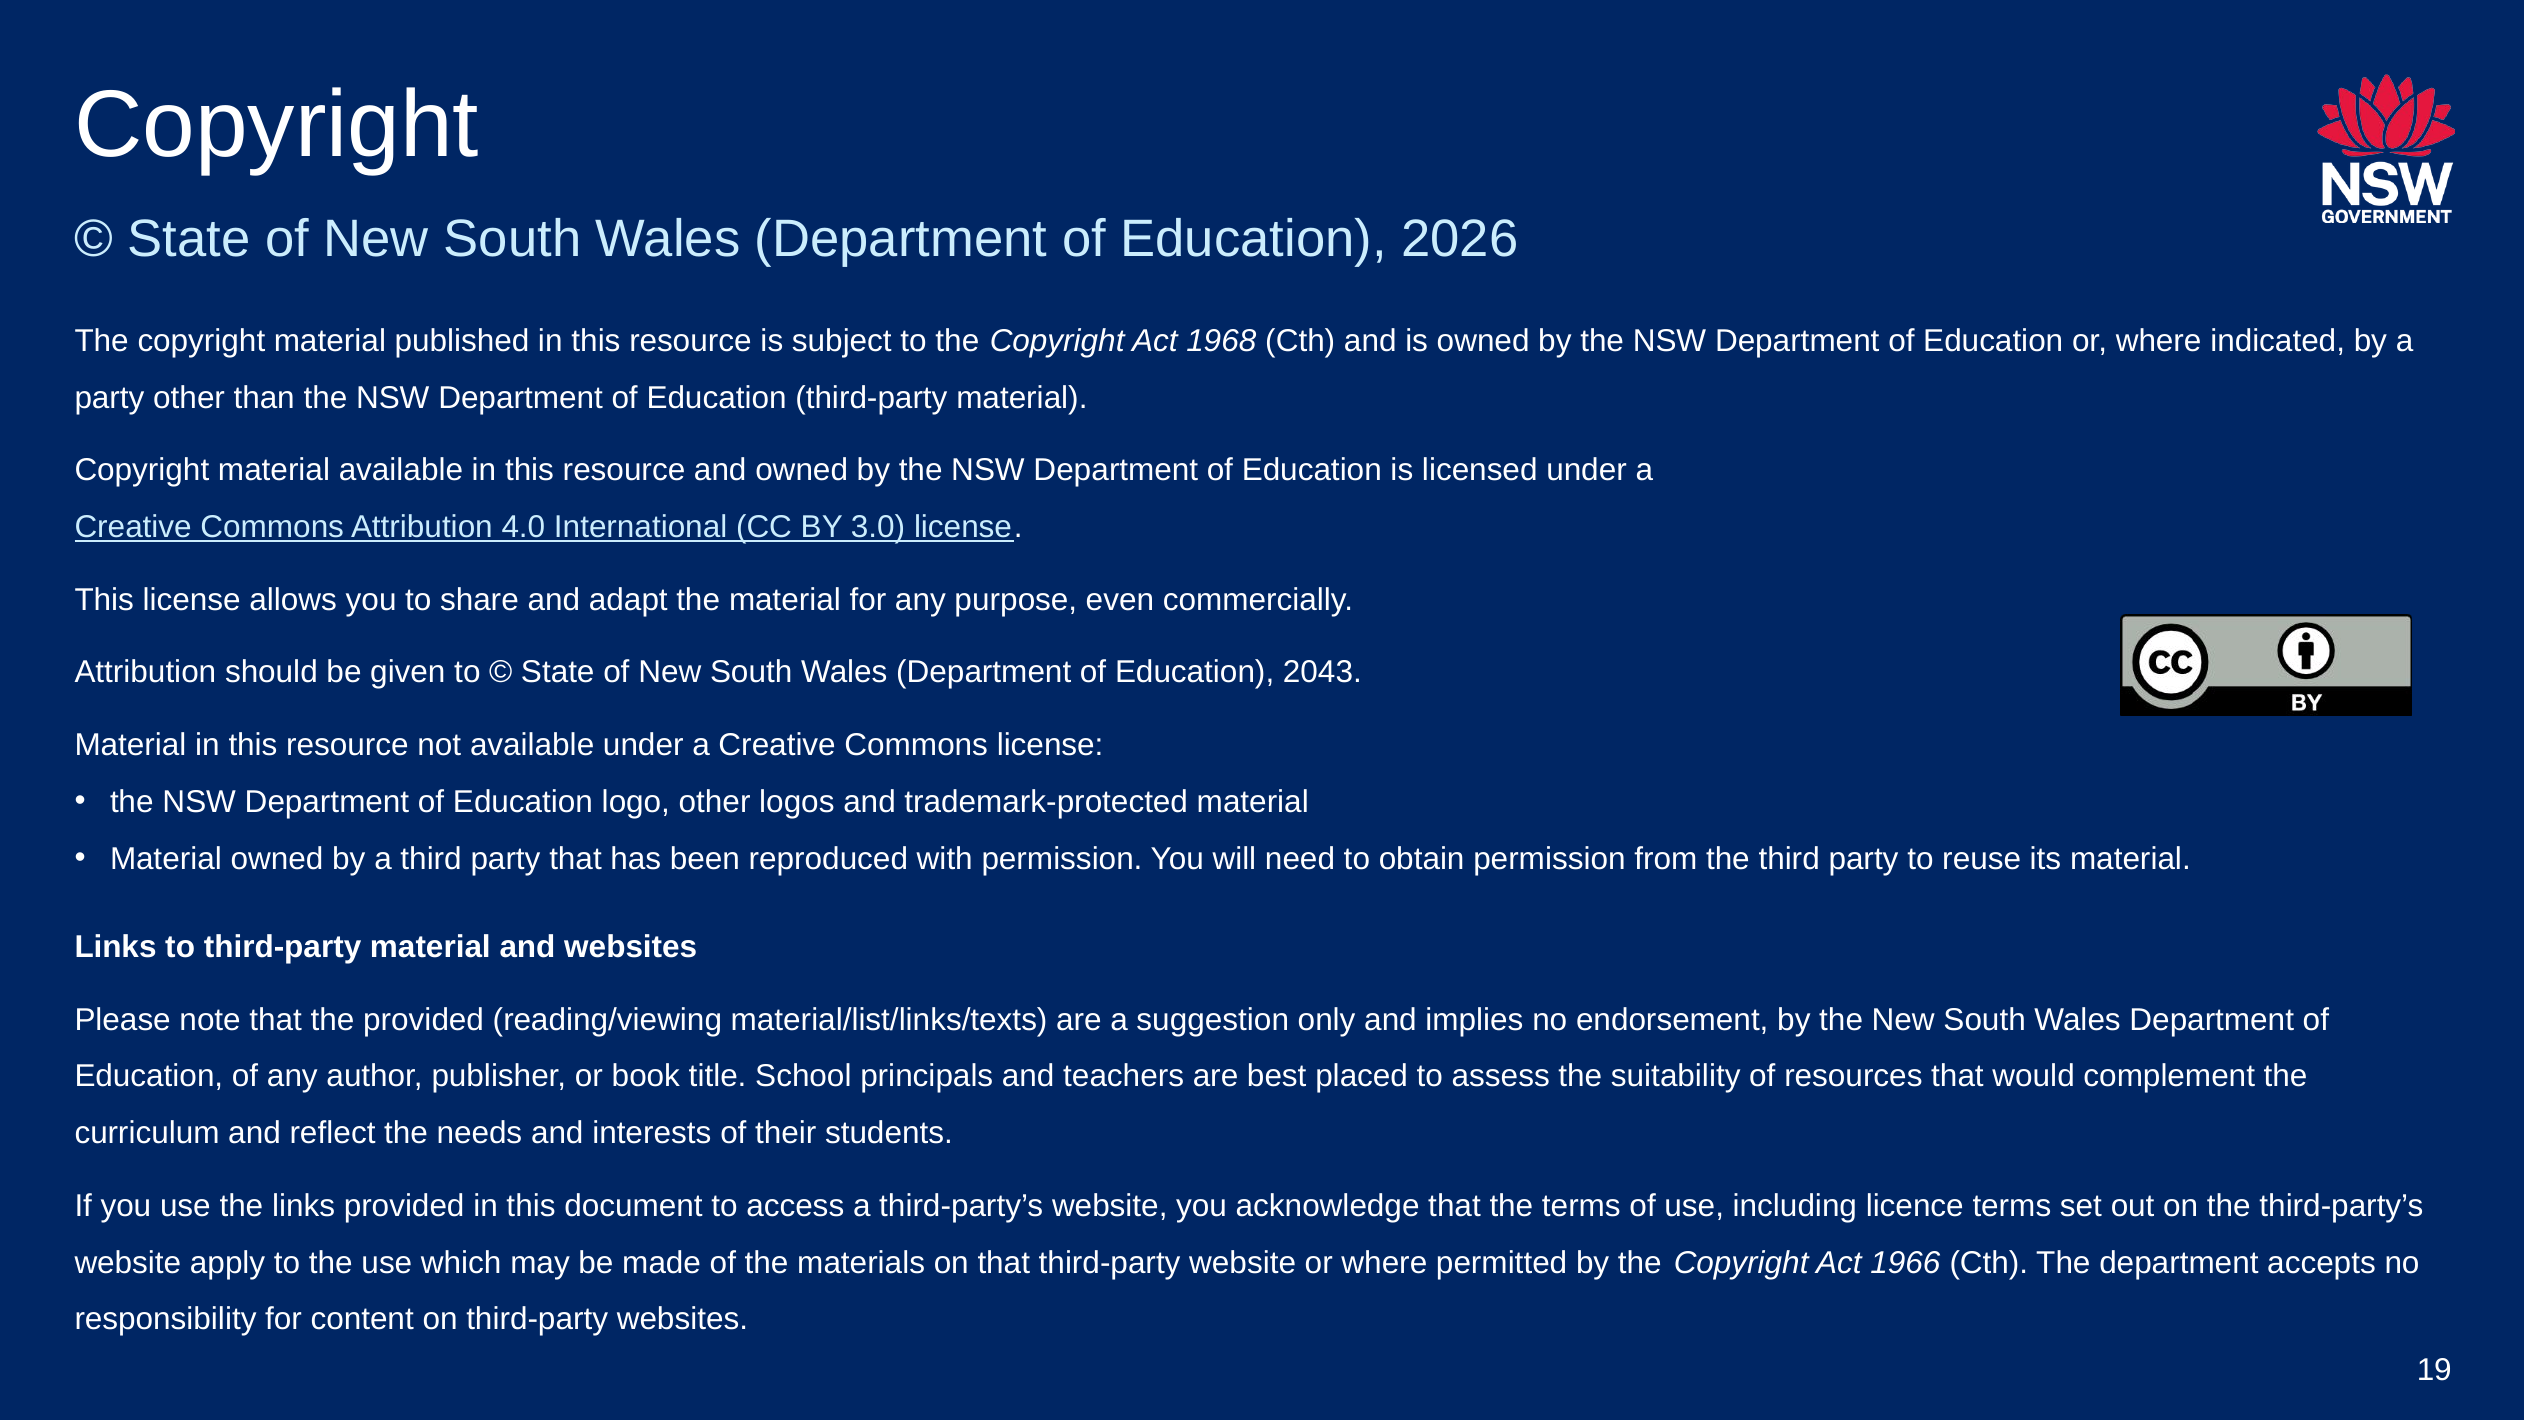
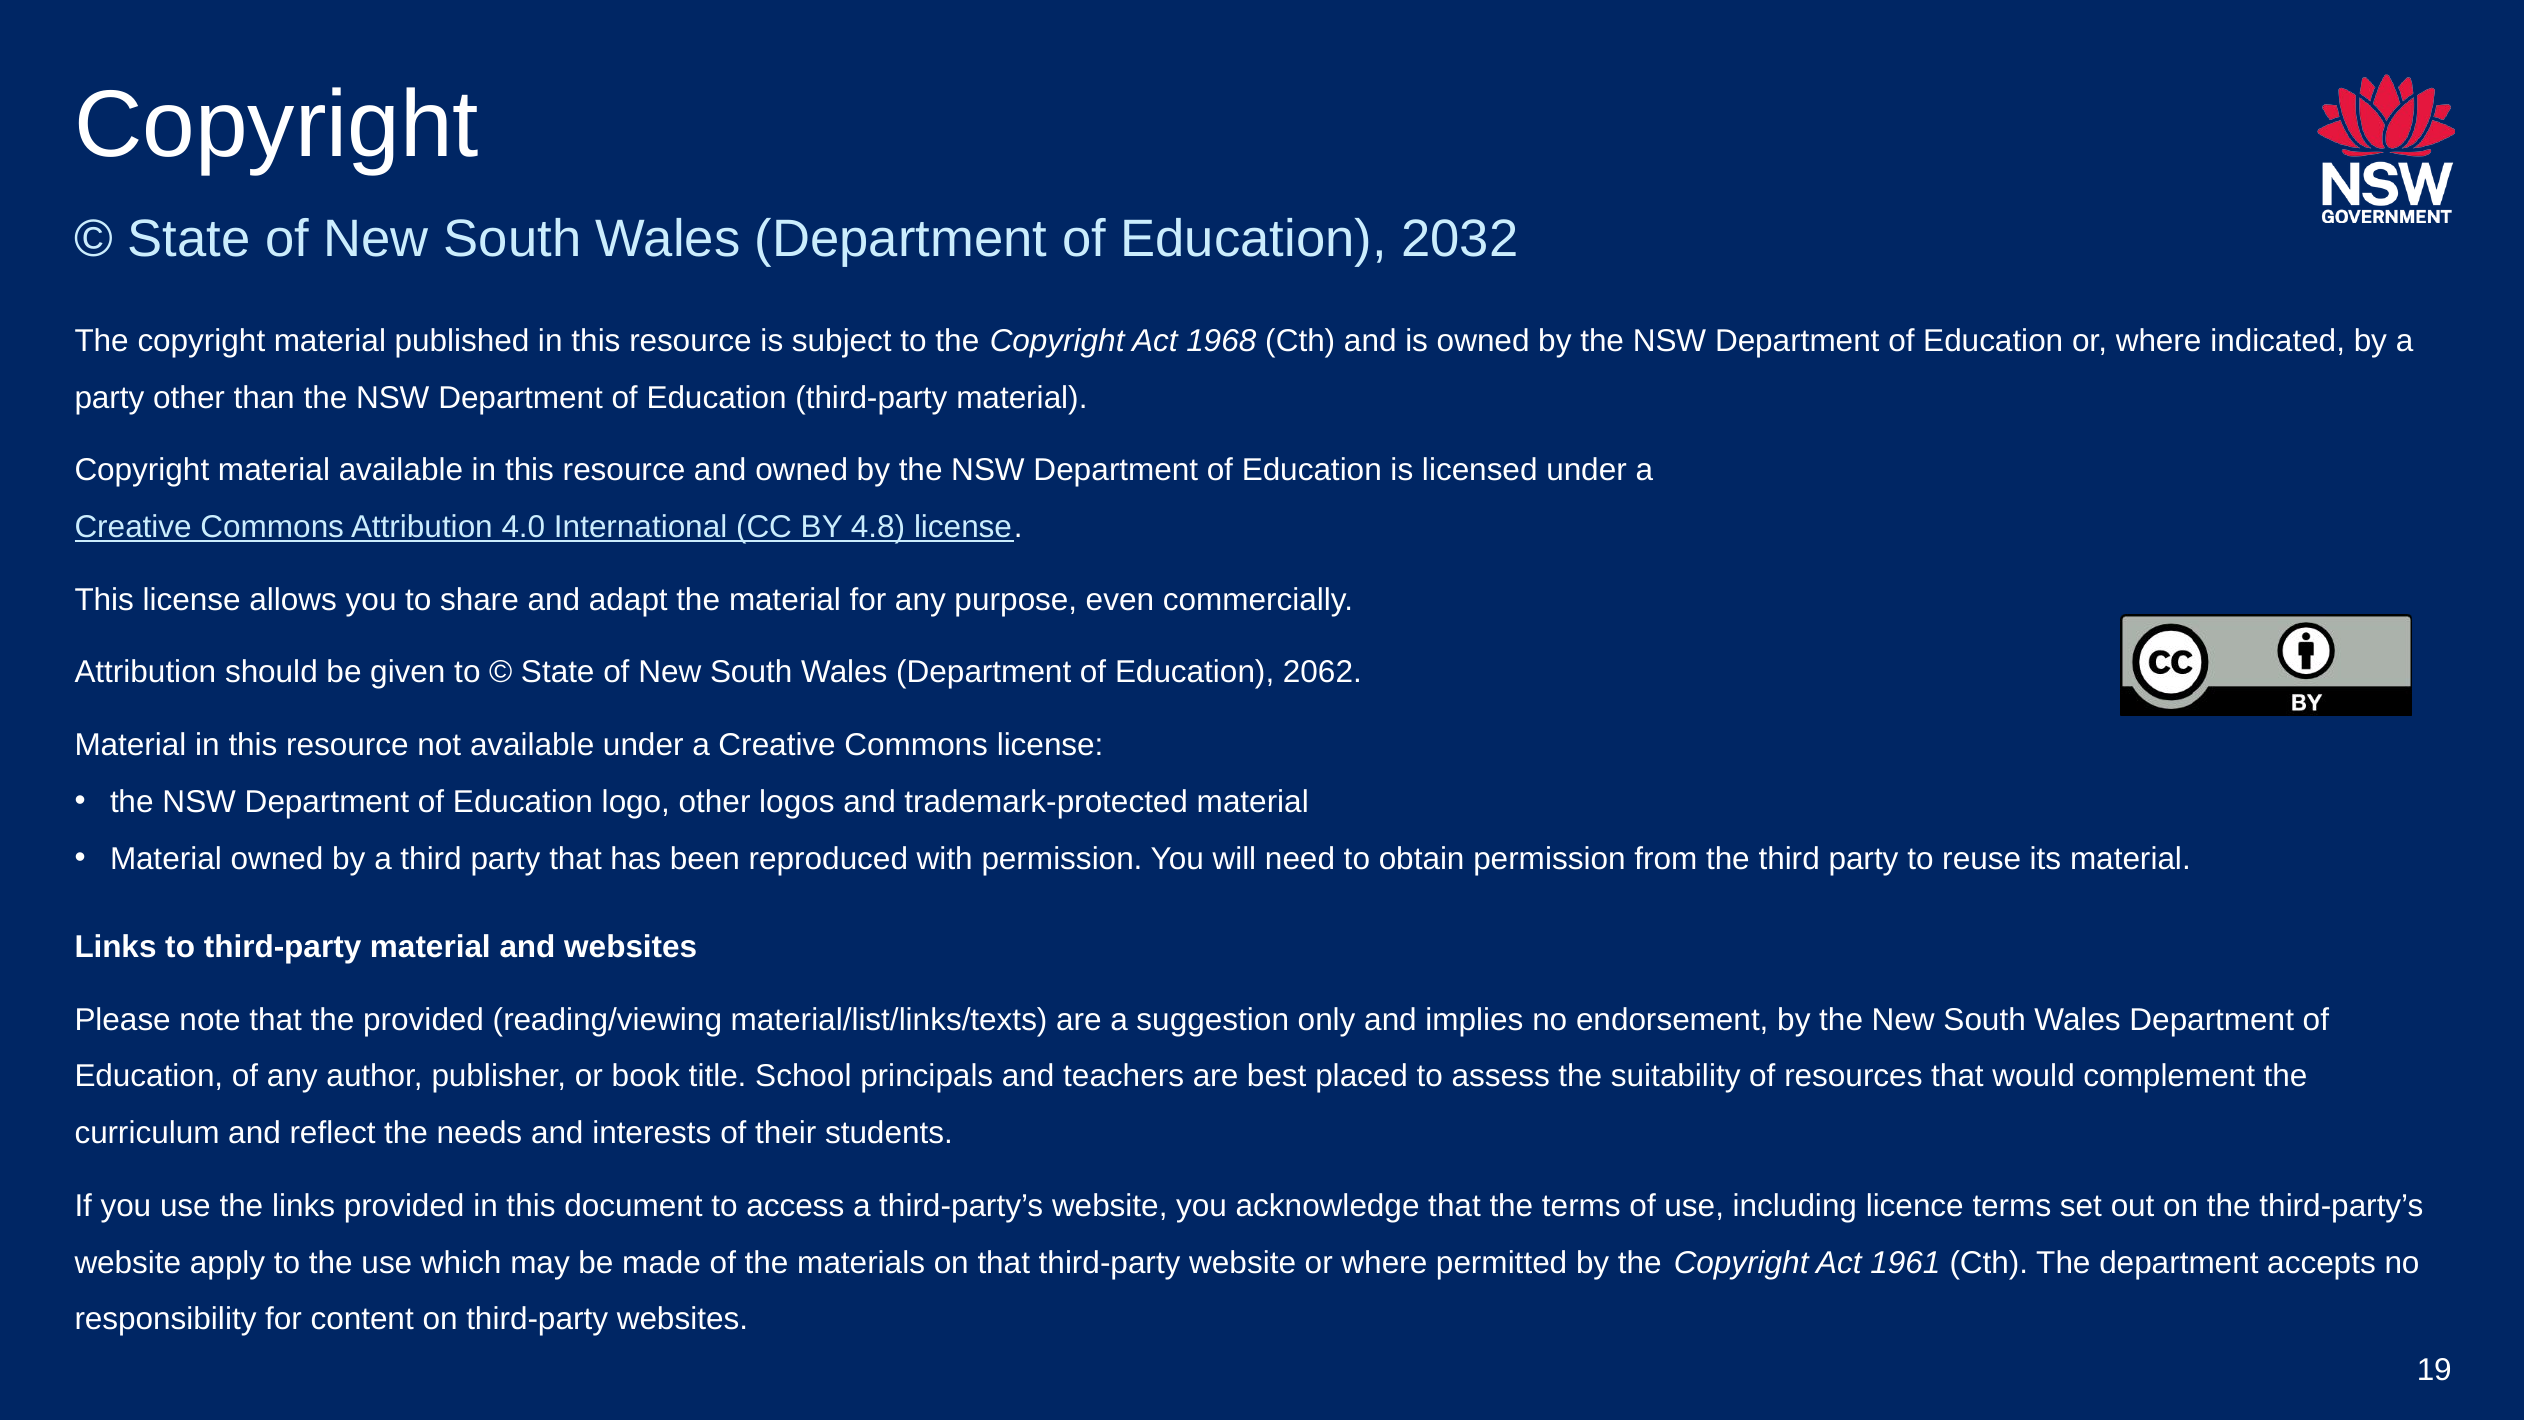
2026: 2026 -> 2032
3.0: 3.0 -> 4.8
2043: 2043 -> 2062
1966: 1966 -> 1961
